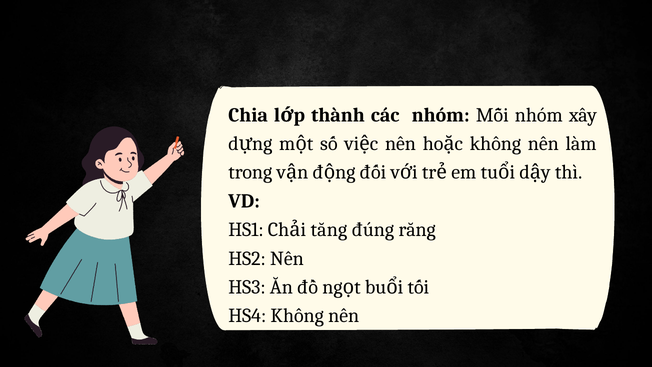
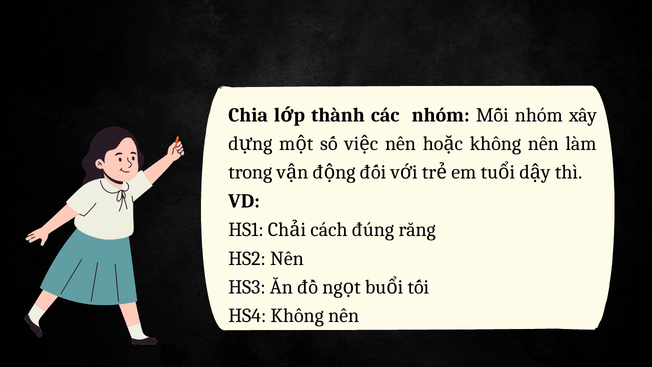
tăng: tăng -> cách
